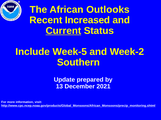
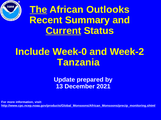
The underline: none -> present
Increased: Increased -> Summary
Week-5: Week-5 -> Week-0
Southern: Southern -> Tanzania
